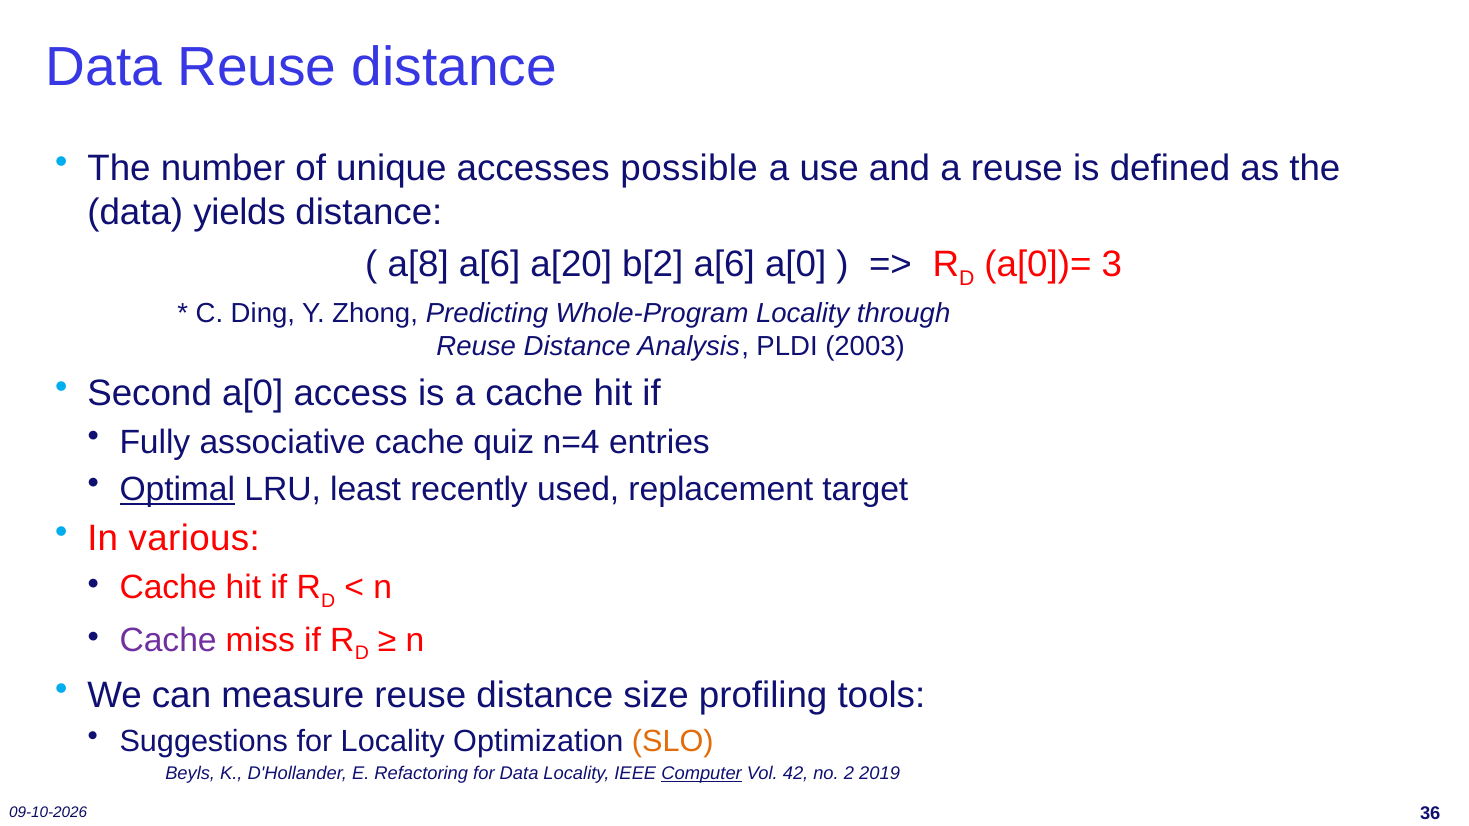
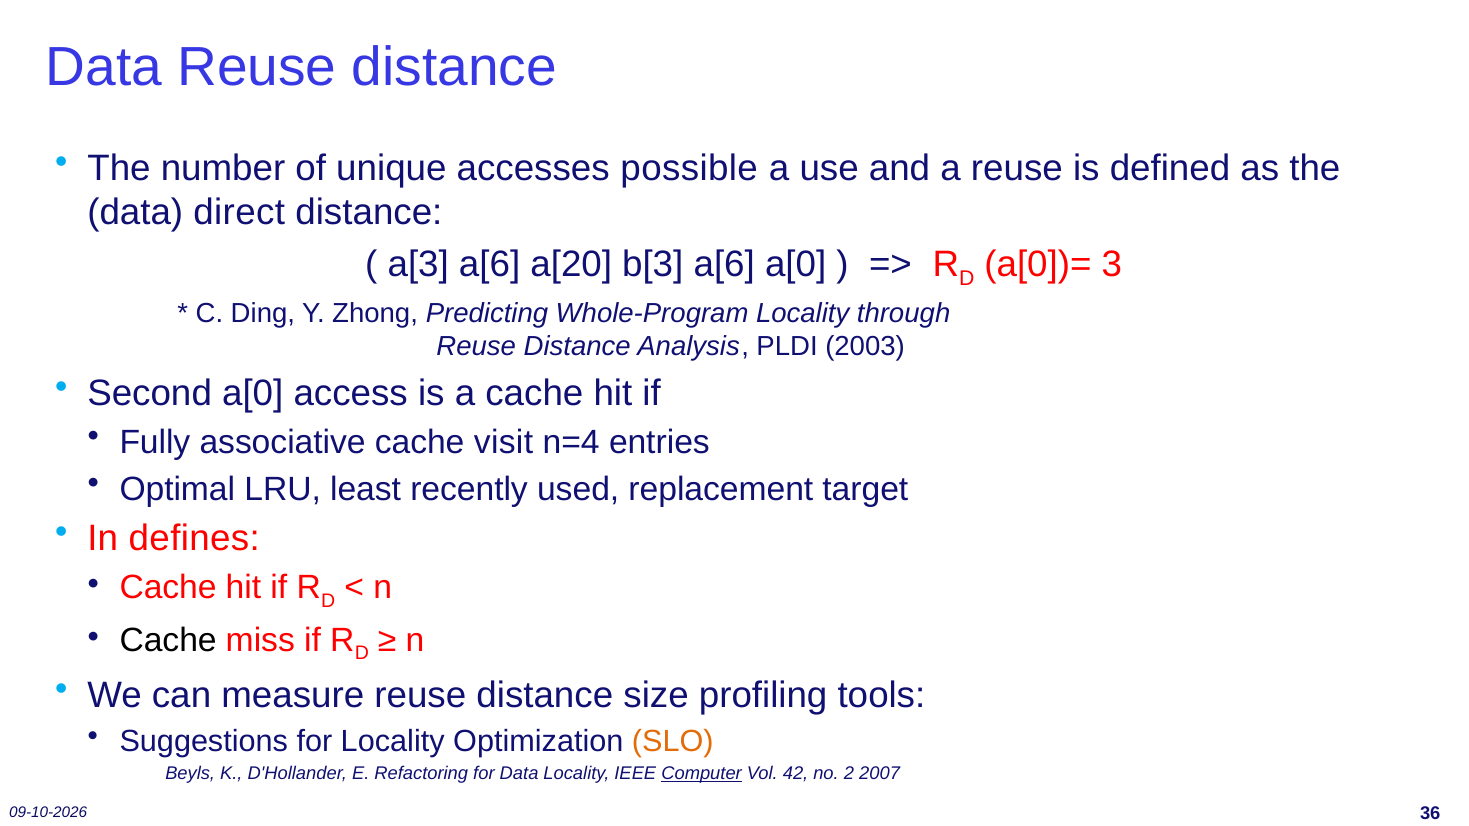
yields: yields -> direct
a[8: a[8 -> a[3
b[2: b[2 -> b[3
quiz: quiz -> visit
Optimal underline: present -> none
various: various -> defines
Cache at (168, 640) colour: purple -> black
2019: 2019 -> 2007
